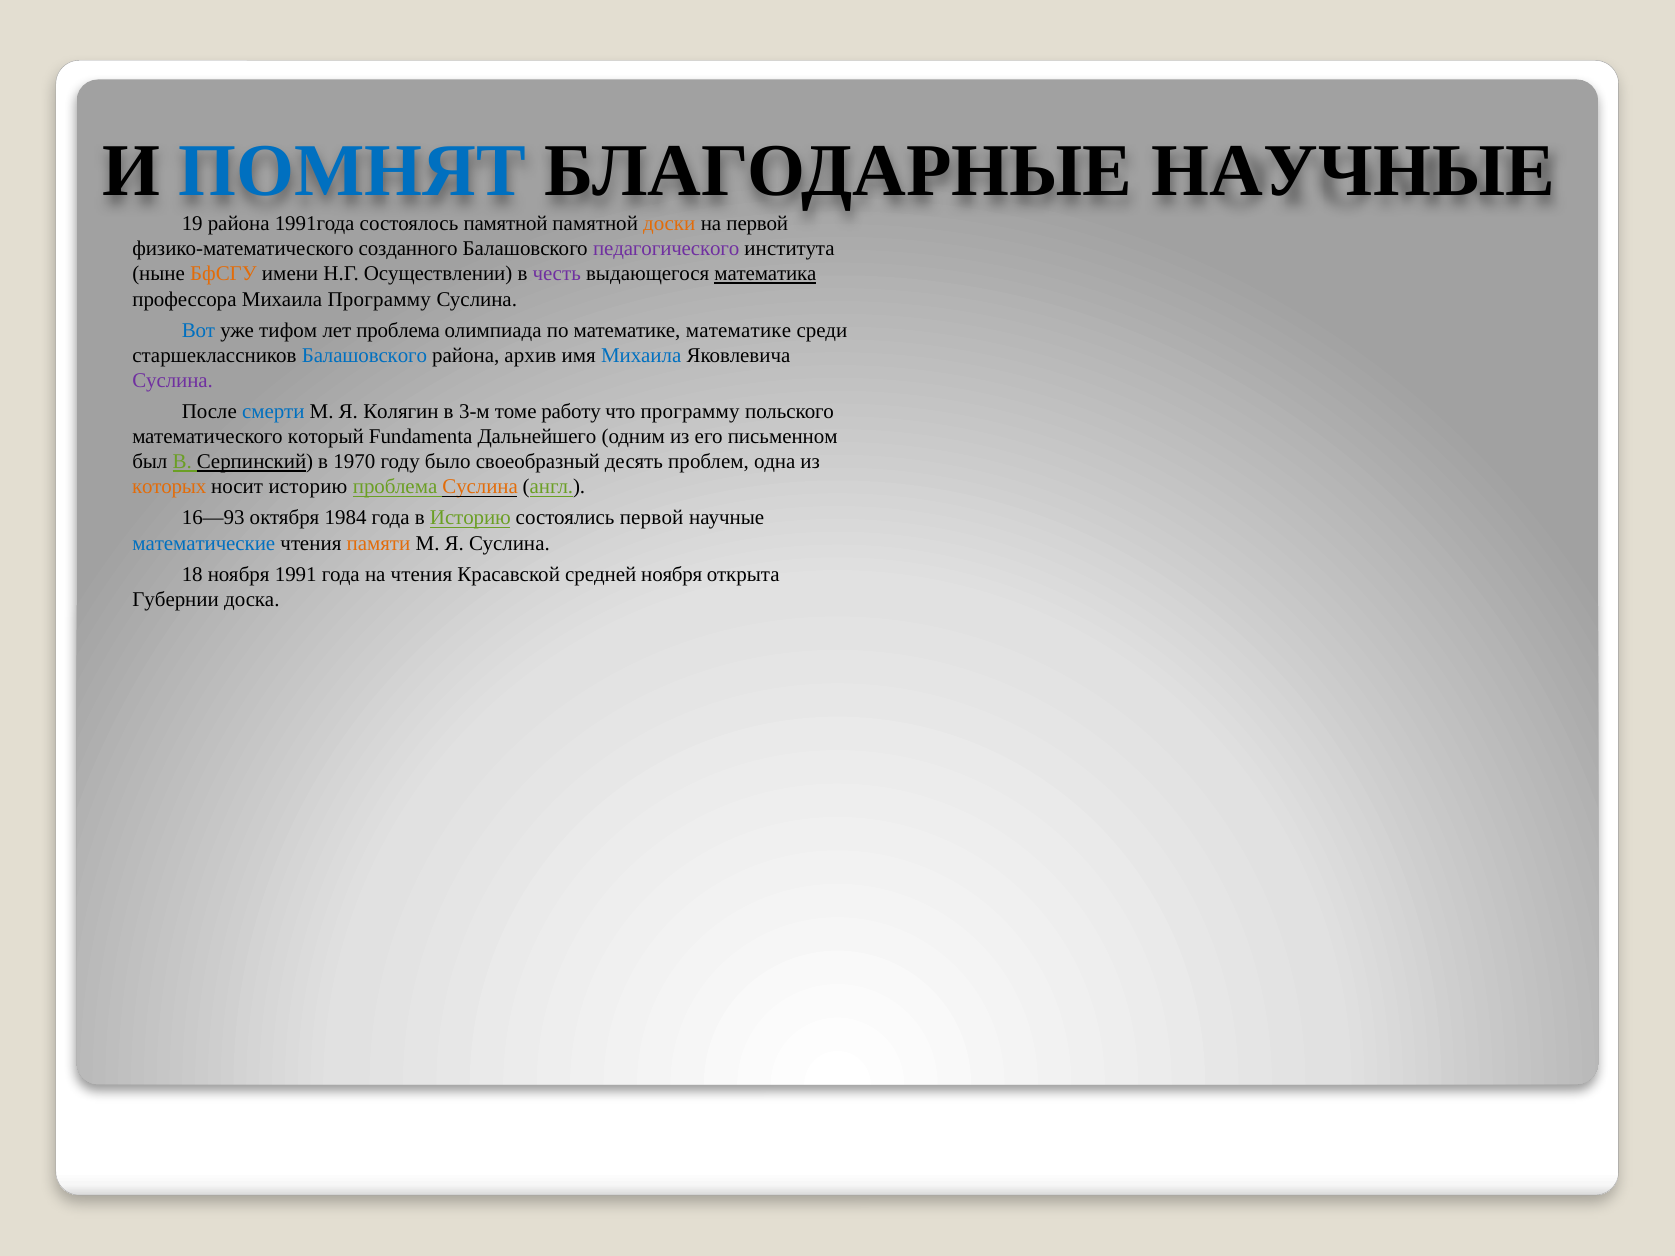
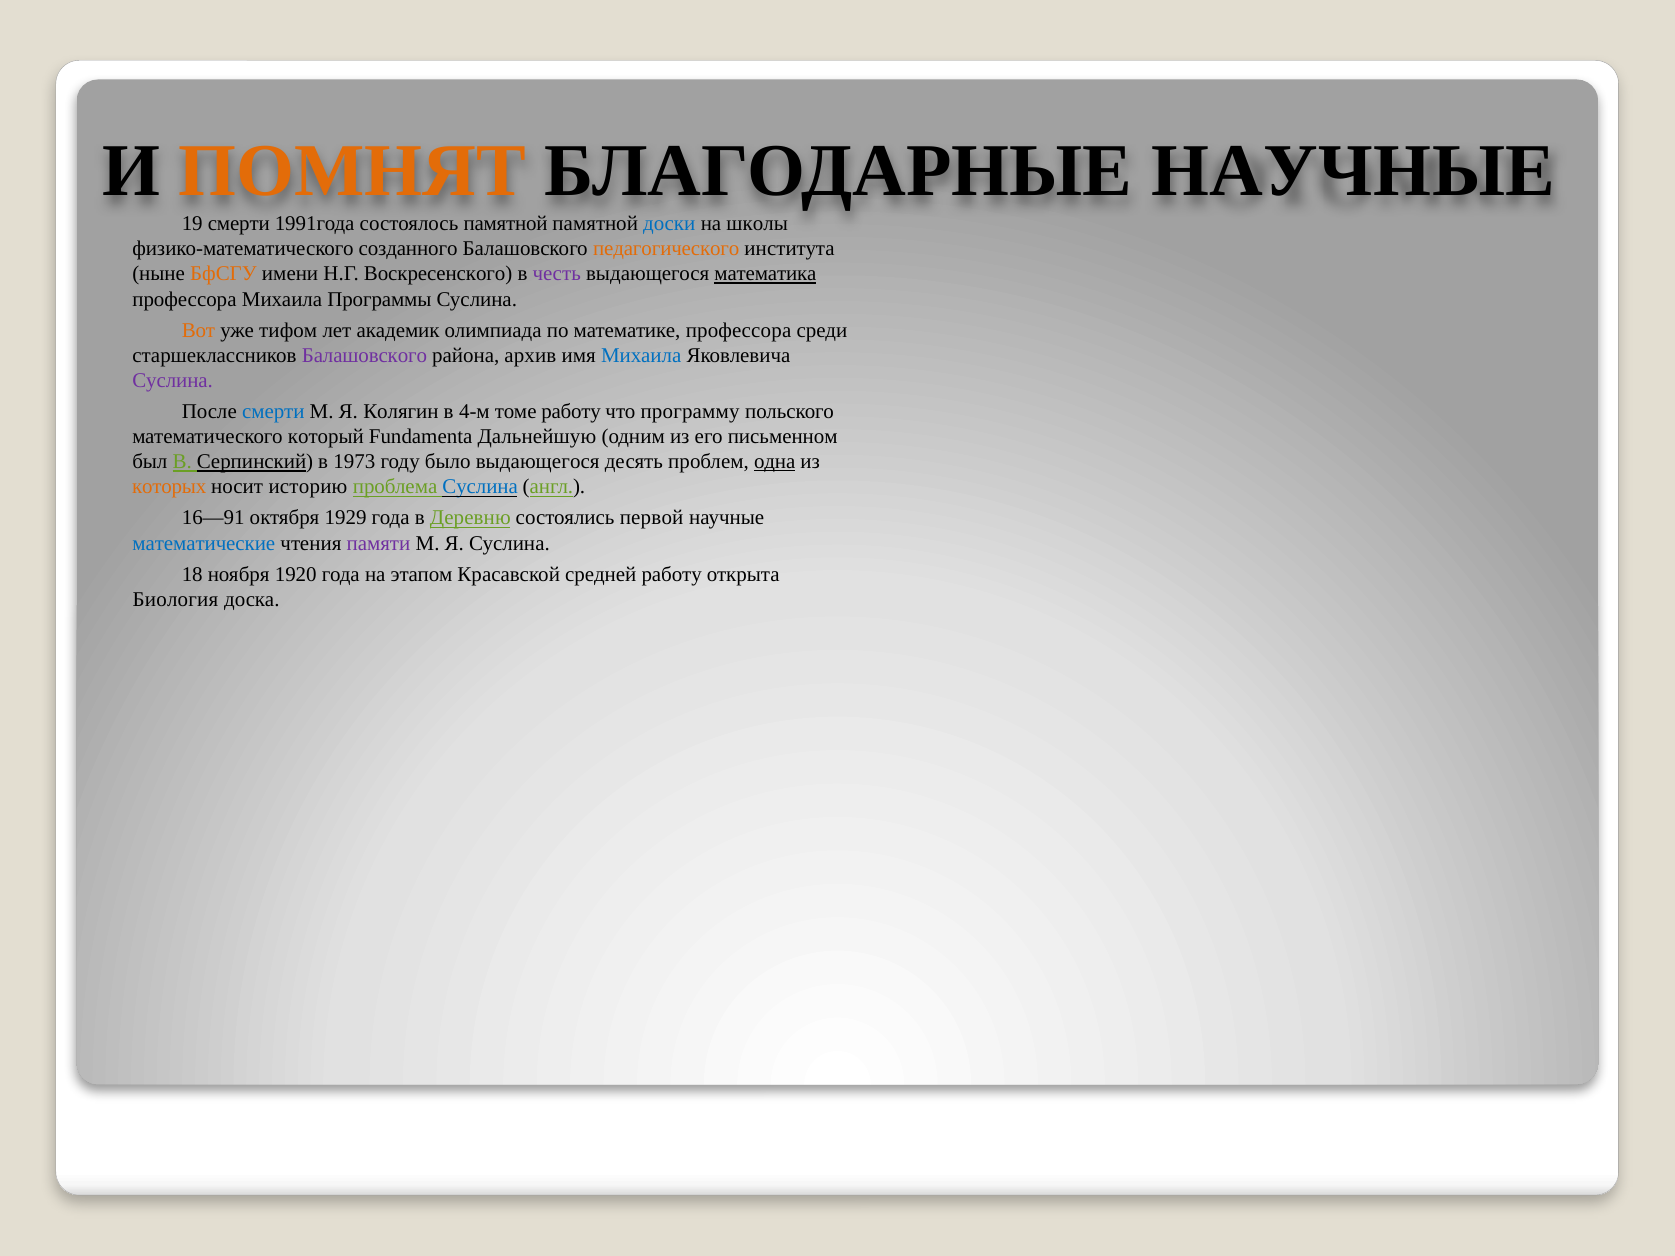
ПОМНЯТ colour: blue -> orange
19 района: района -> смерти
доски colour: orange -> blue
на первой: первой -> школы
педагогического colour: purple -> orange
Осуществлении: Осуществлении -> Воскресенского
Михаила Программу: Программу -> Программы
Вот colour: blue -> orange
лет проблема: проблема -> академик
математике математике: математике -> профессора
Балашовского at (364, 355) colour: blue -> purple
3-м: 3-м -> 4-м
Дальнейшего: Дальнейшего -> Дальнейшую
1970: 1970 -> 1973
было своеобразный: своеобразный -> выдающегося
одна underline: none -> present
Суслина at (480, 487) colour: orange -> blue
16—93: 16—93 -> 16—91
1984: 1984 -> 1929
в Историю: Историю -> Деревню
памяти colour: orange -> purple
1991: 1991 -> 1920
на чтения: чтения -> этапом
средней ноября: ноября -> работу
Губернии: Губернии -> Биология
